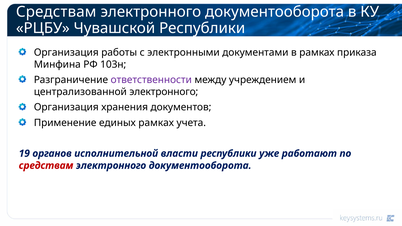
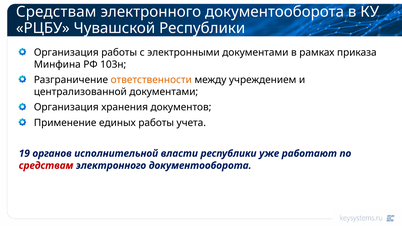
ответственности colour: purple -> orange
централизованной электронного: электронного -> документами
единых рамках: рамках -> работы
